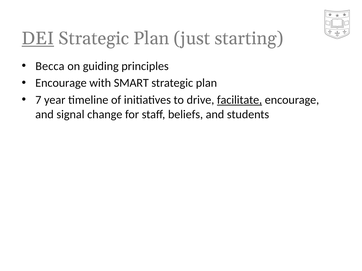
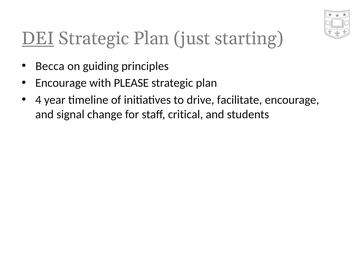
SMART: SMART -> PLEASE
7: 7 -> 4
facilitate underline: present -> none
beliefs: beliefs -> critical
